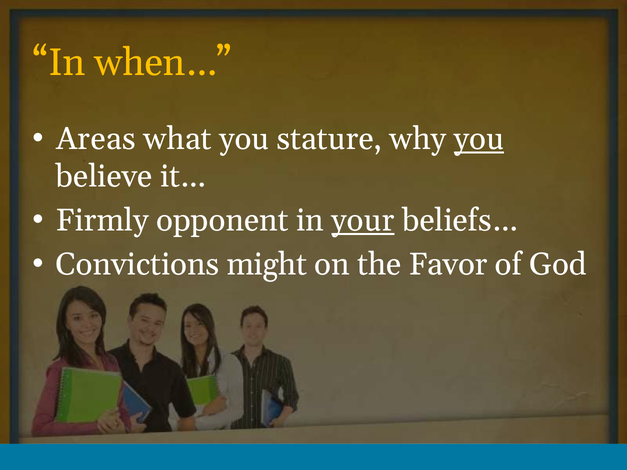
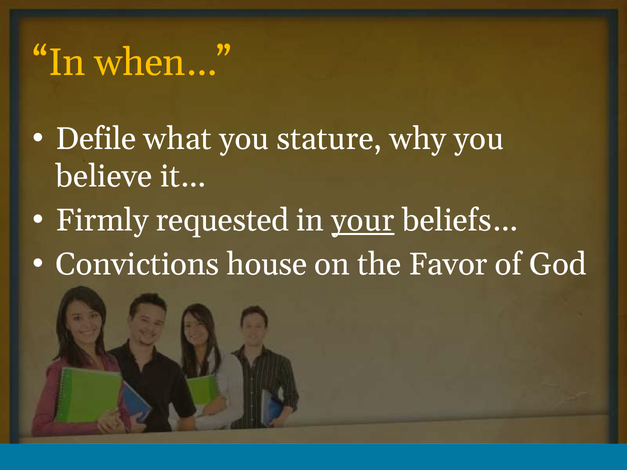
Areas: Areas -> Defile
you at (479, 139) underline: present -> none
opponent: opponent -> requested
might: might -> house
